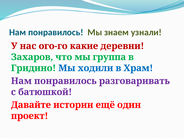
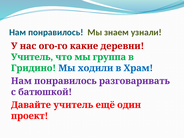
Захаров at (32, 57): Захаров -> Учитель
Давайте истории: истории -> учитель
